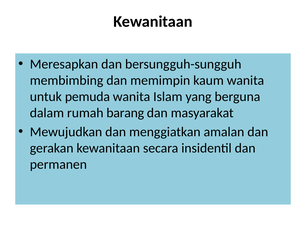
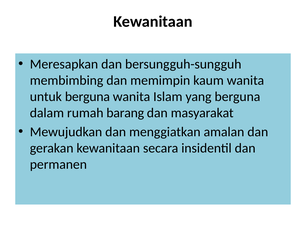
untuk pemuda: pemuda -> berguna
